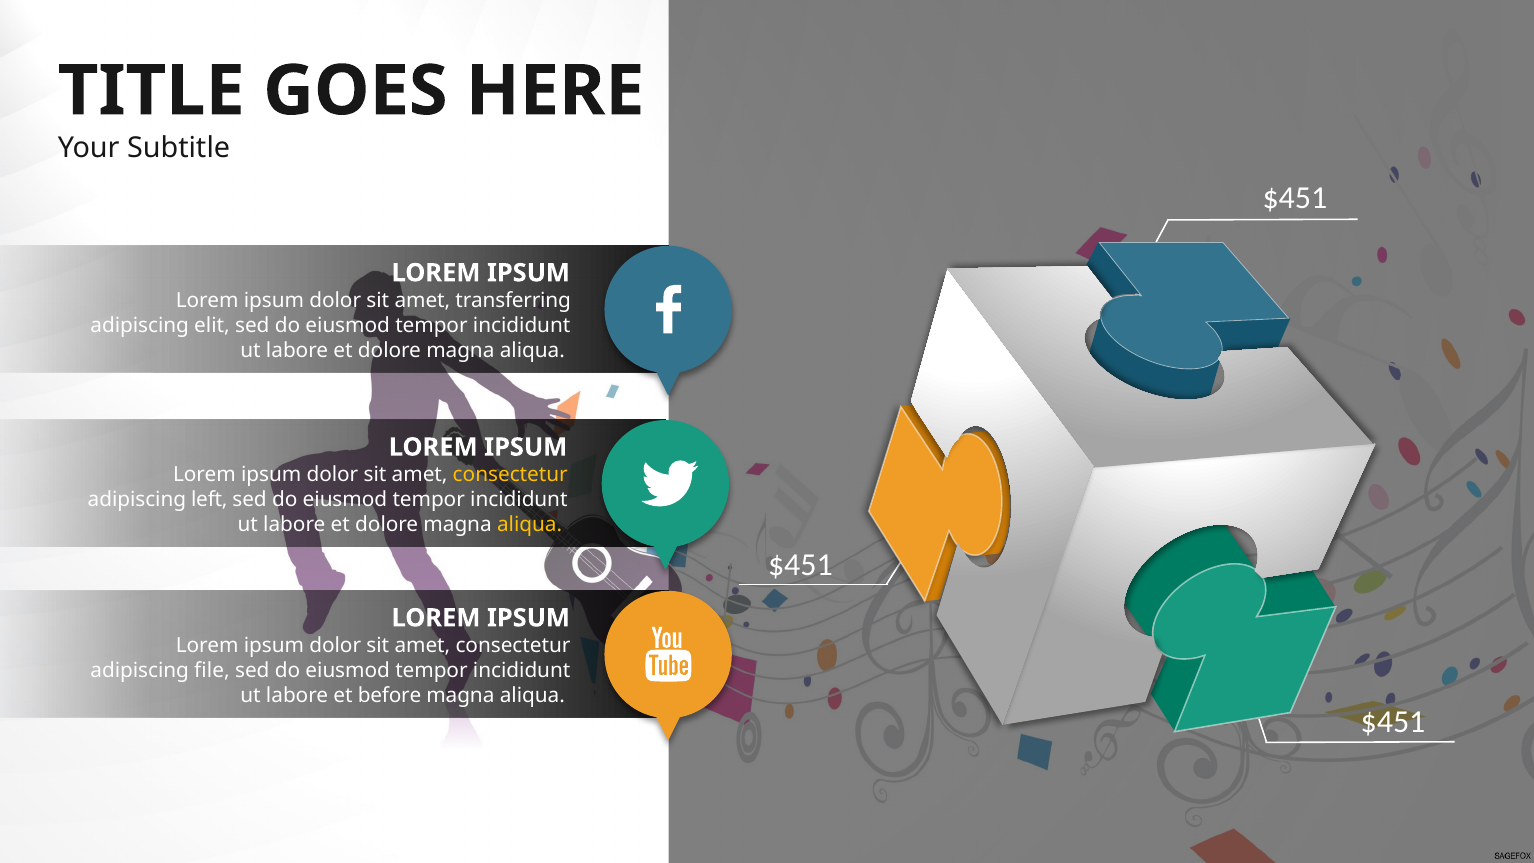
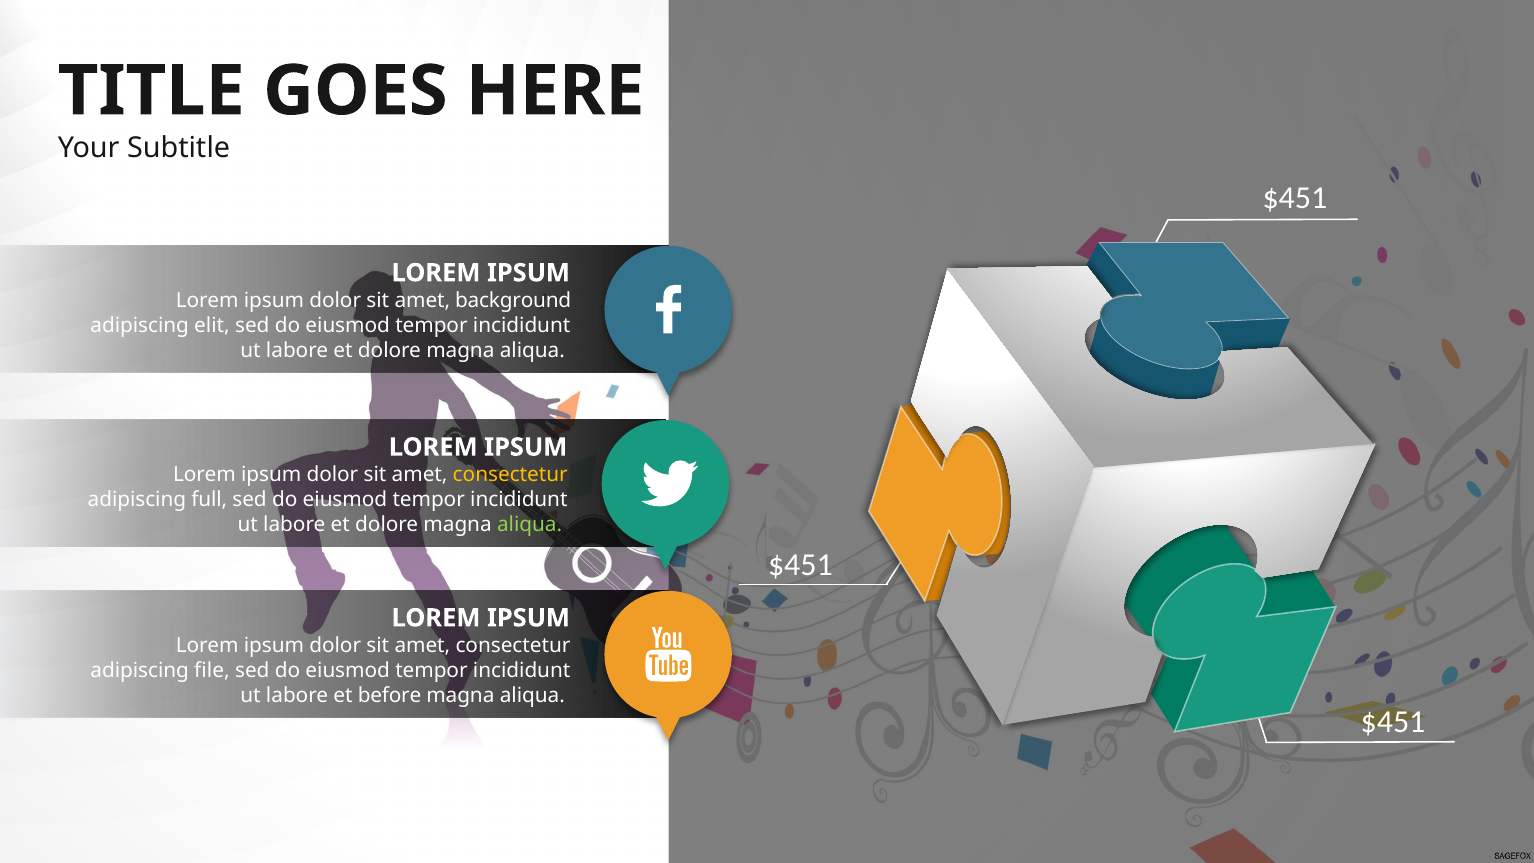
transferring: transferring -> background
left: left -> full
aliqua at (530, 525) colour: yellow -> light green
